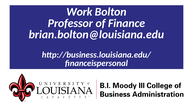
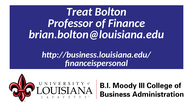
Work: Work -> Treat
